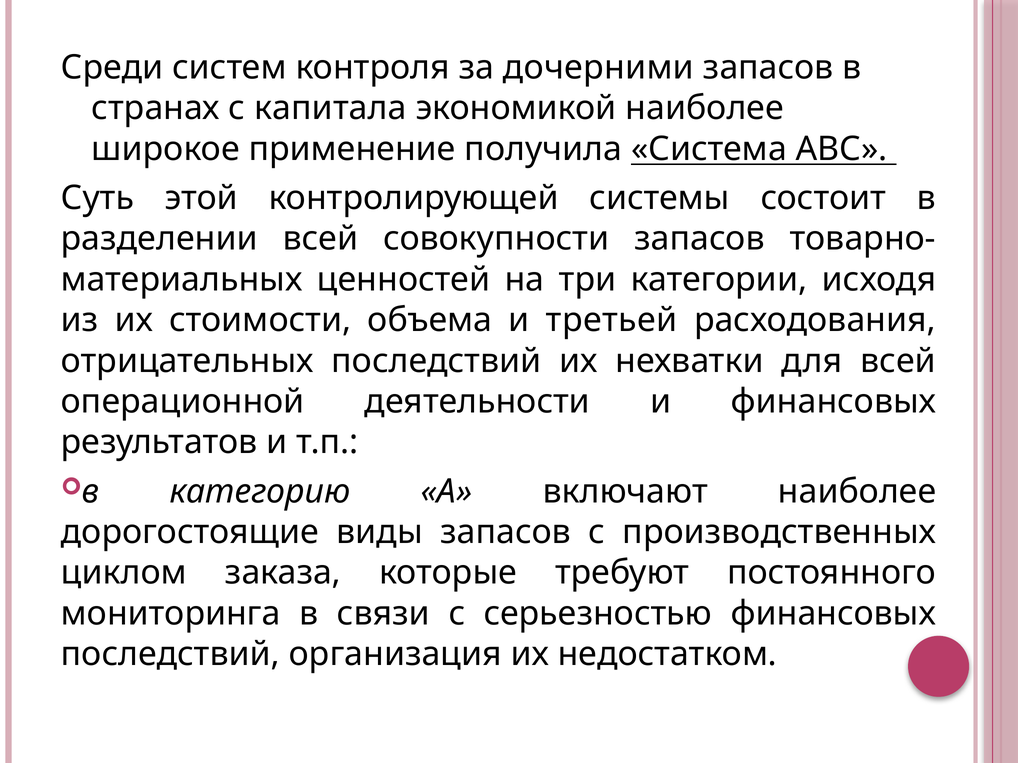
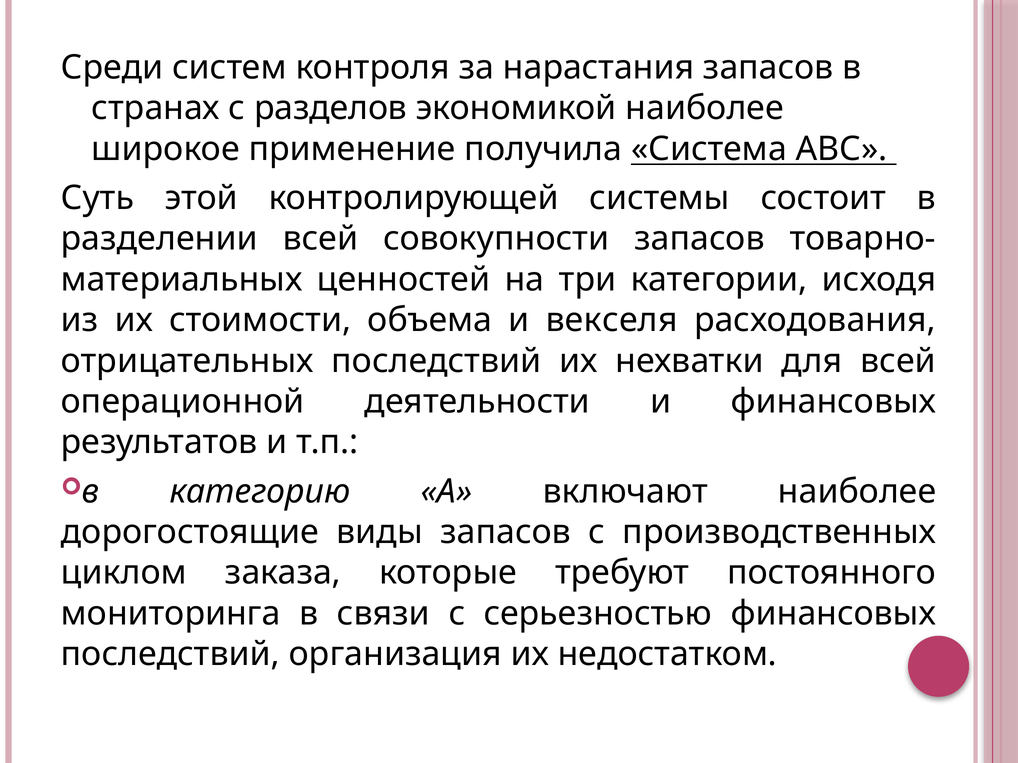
дочерними: дочерними -> нарастания
капитала: капитала -> разделов
третьей: третьей -> векселя
